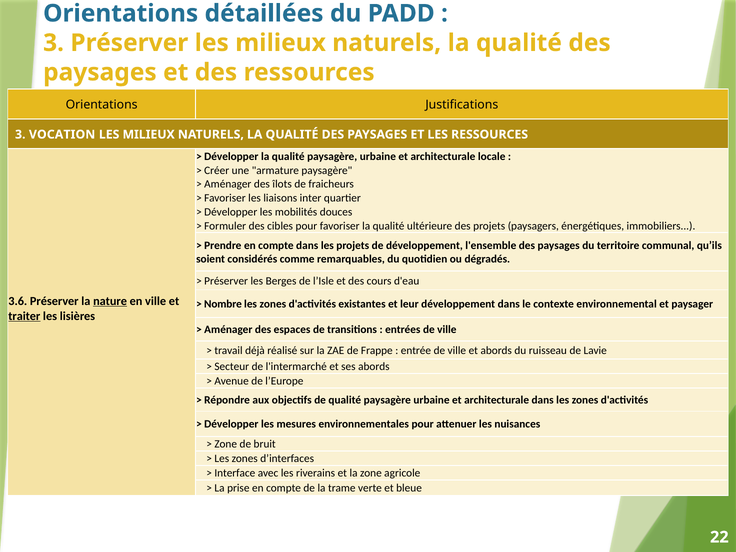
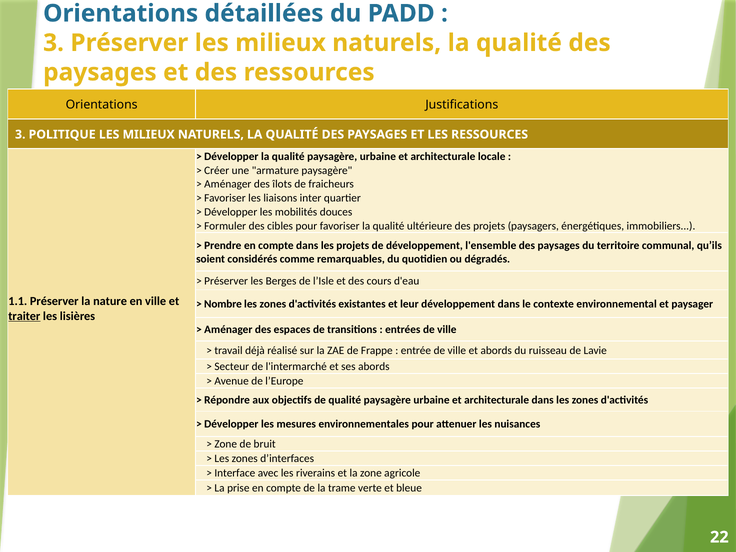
VOCATION: VOCATION -> POLITIQUE
3.6: 3.6 -> 1.1
nature underline: present -> none
